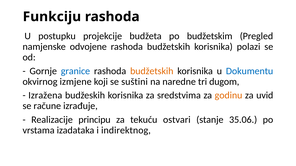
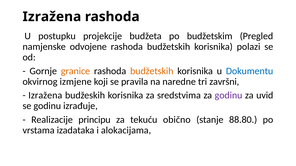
Funkciju at (52, 17): Funkciju -> Izražena
granice colour: blue -> orange
suštini: suštini -> pravila
dugom: dugom -> završni
godinu at (229, 96) colour: orange -> purple
se račune: račune -> godinu
ostvari: ostvari -> obično
35.06: 35.06 -> 88.80
indirektnog: indirektnog -> alokacijama
